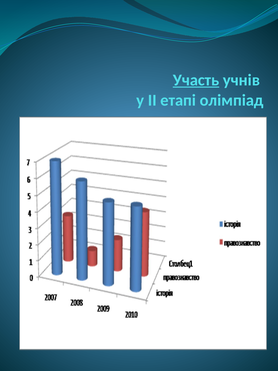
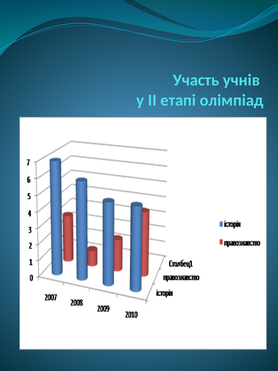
Участь underline: present -> none
